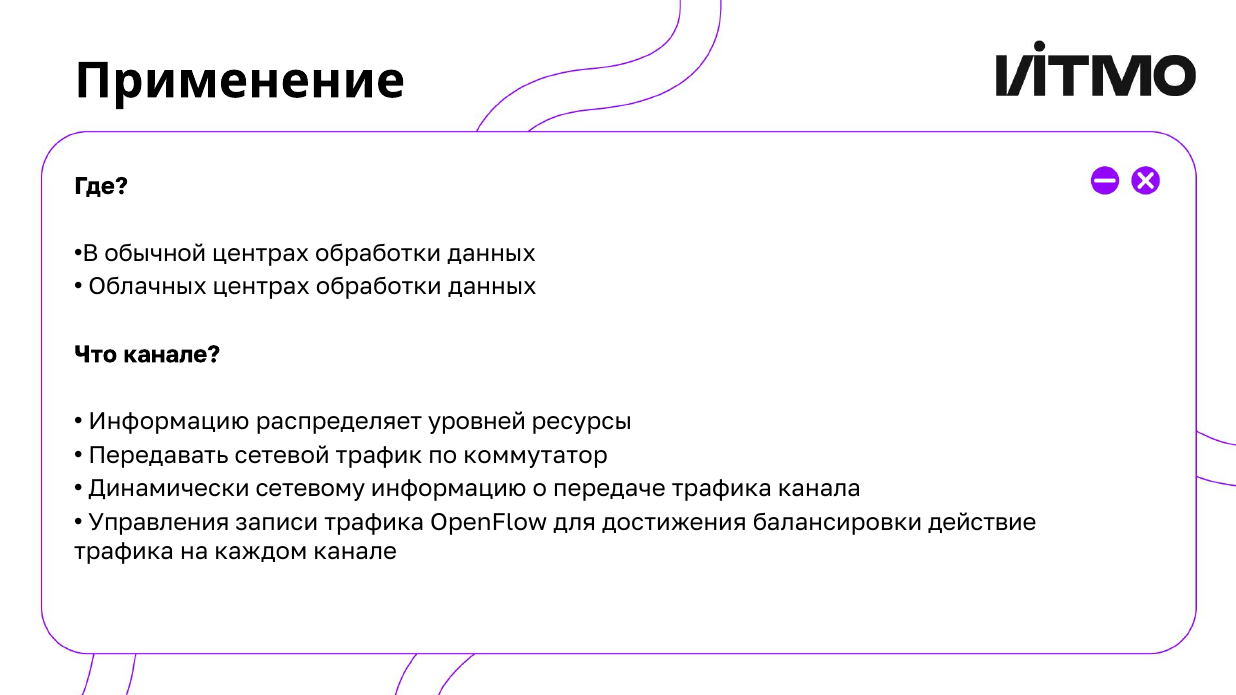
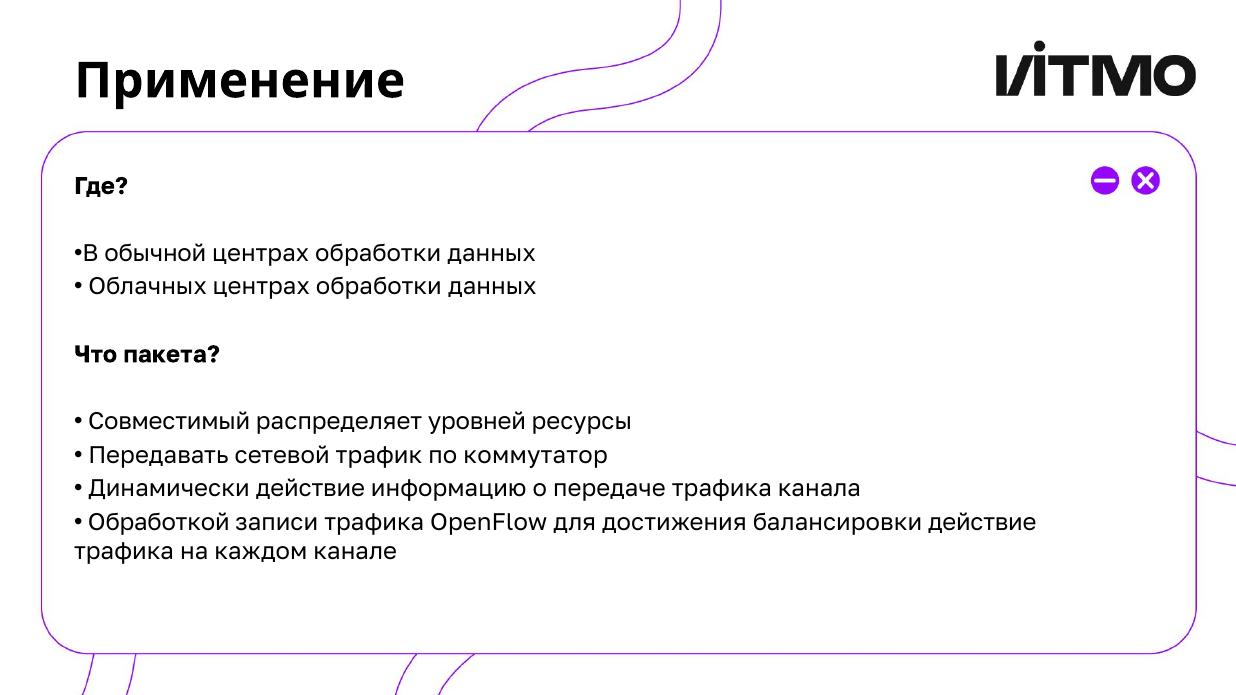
Что канале: канале -> пакета
Информацию at (169, 422): Информацию -> Совместимый
Динамически сетевому: сетевому -> действие
Управления: Управления -> Обработкой
